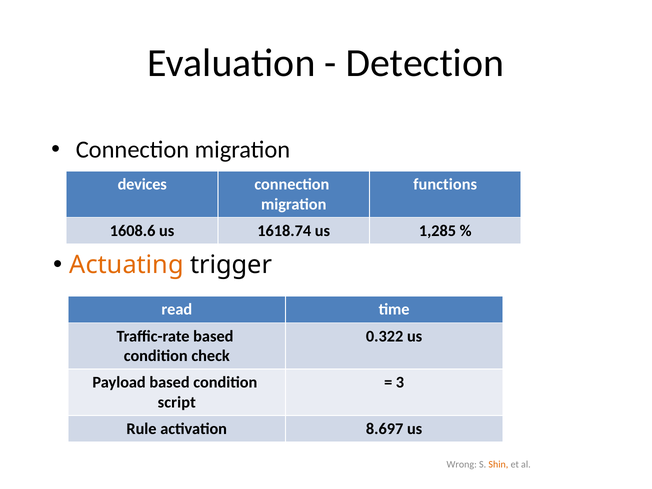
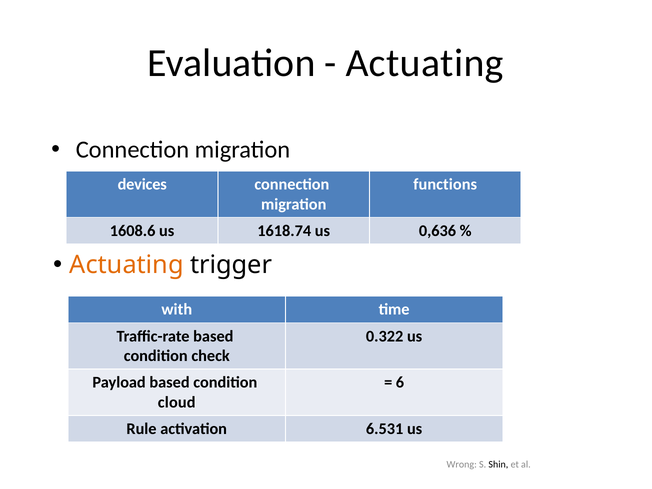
Detection at (425, 63): Detection -> Actuating
1,285: 1,285 -> 0,636
read: read -> with
3: 3 -> 6
script: script -> cloud
8.697: 8.697 -> 6.531
Shin colour: orange -> black
